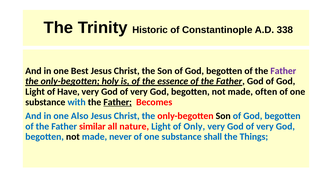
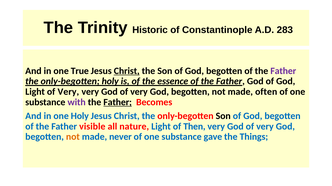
338: 338 -> 283
Best: Best -> True
Christ at (127, 71) underline: none -> present
Light of Have: Have -> Very
with colour: blue -> purple
one Also: Also -> Holy
similar: similar -> visible
Only: Only -> Then
not at (73, 137) colour: black -> orange
shall: shall -> gave
